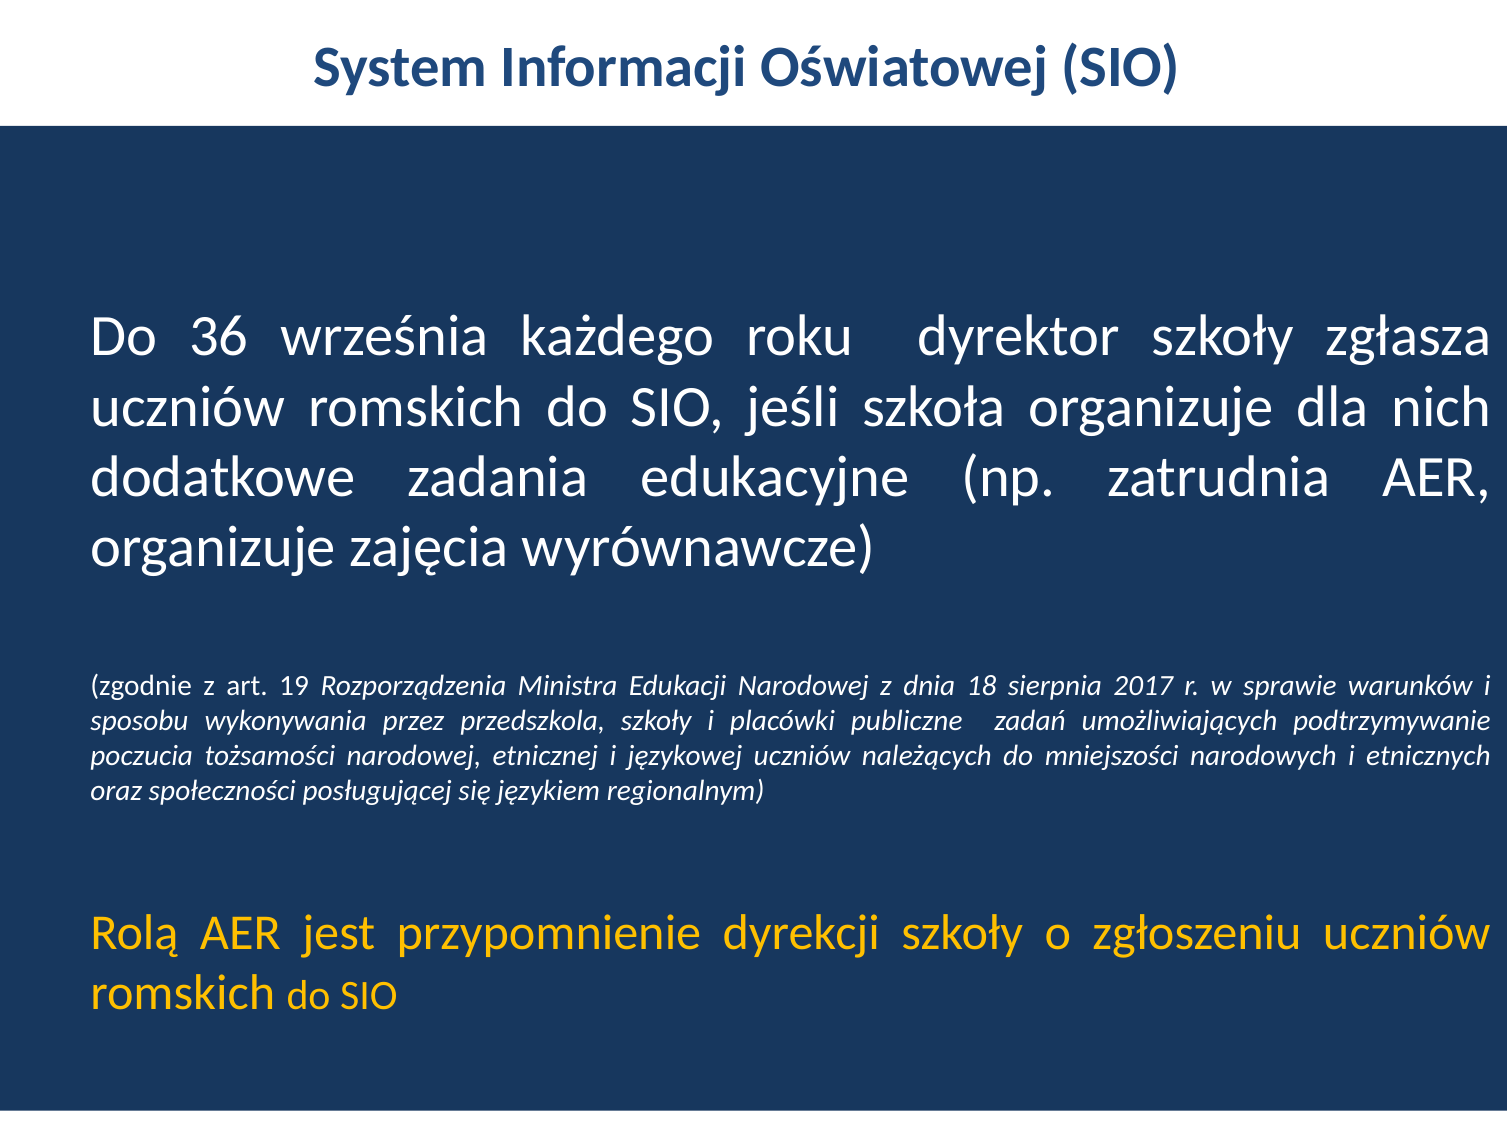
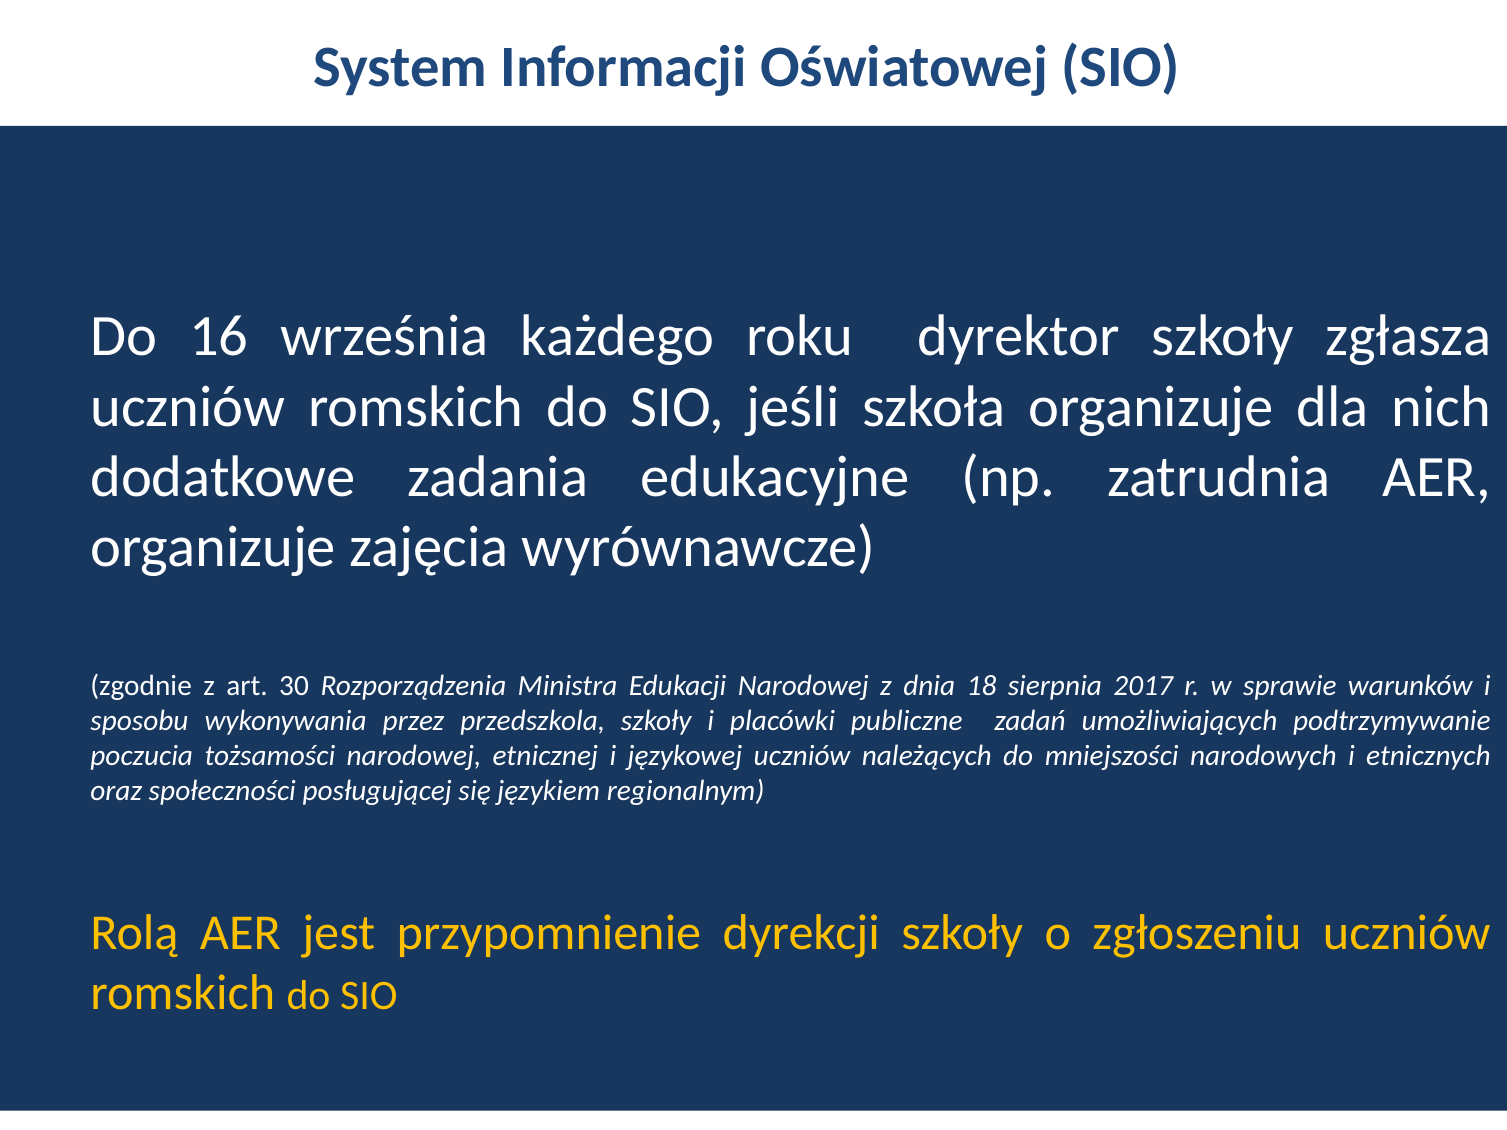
36: 36 -> 16
19: 19 -> 30
